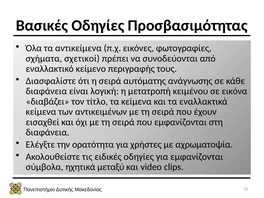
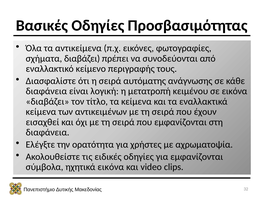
σχήματα σχετικοί: σχετικοί -> διαβάζει
ηχητικά μεταξύ: μεταξύ -> εικόνα
